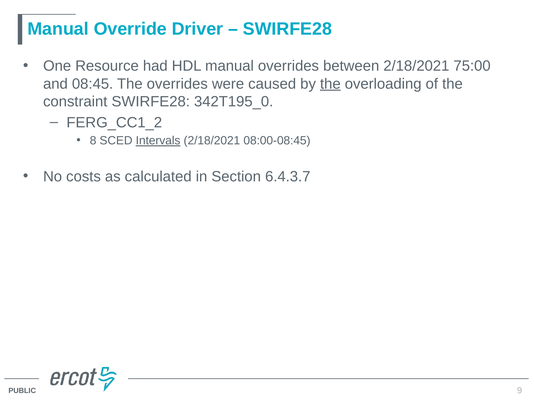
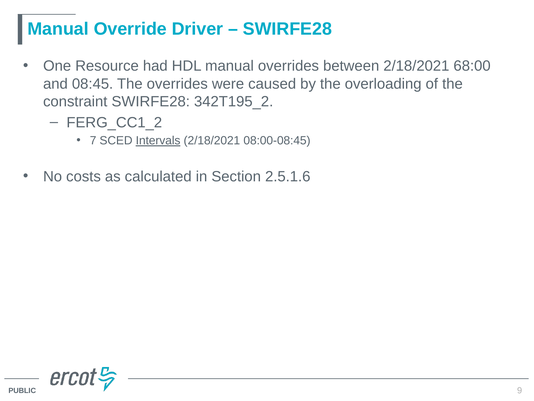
75:00: 75:00 -> 68:00
the at (330, 84) underline: present -> none
342T195_0: 342T195_0 -> 342T195_2
8: 8 -> 7
6.4.3.7: 6.4.3.7 -> 2.5.1.6
